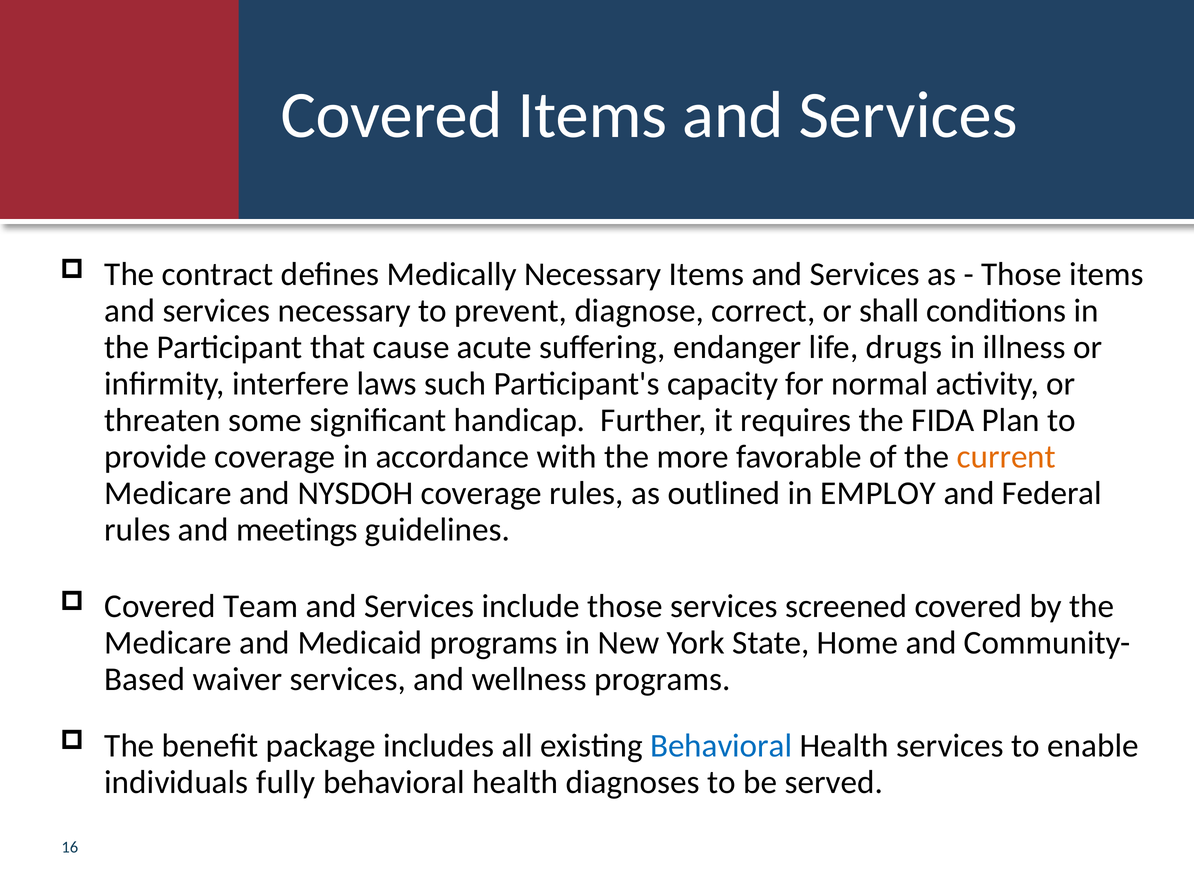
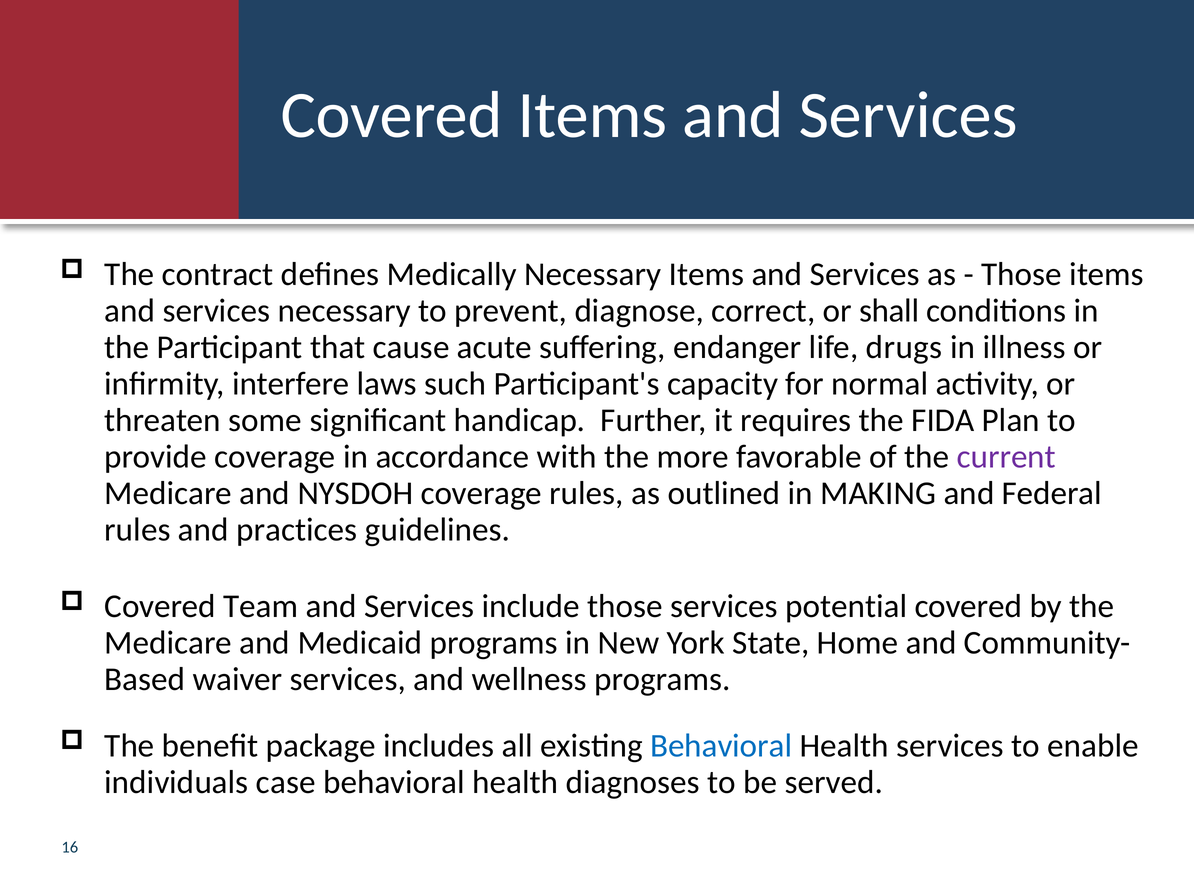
current colour: orange -> purple
EMPLOY: EMPLOY -> MAKING
meetings: meetings -> practices
screened: screened -> potential
fully: fully -> case
